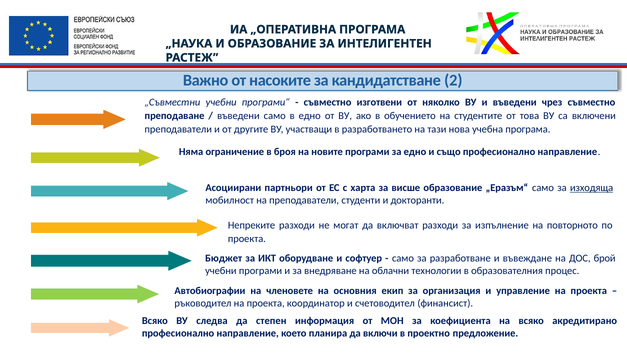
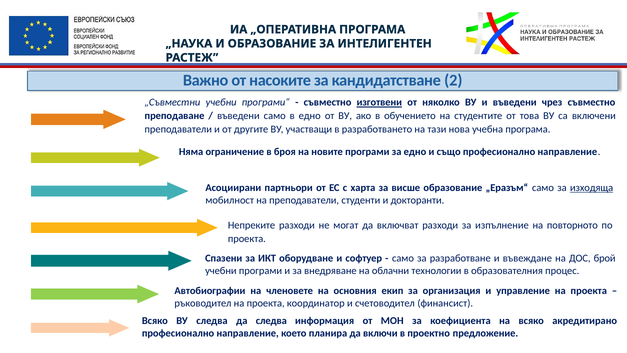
изготвени underline: none -> present
Бюджет: Бюджет -> Спазени
да степен: степен -> следва
